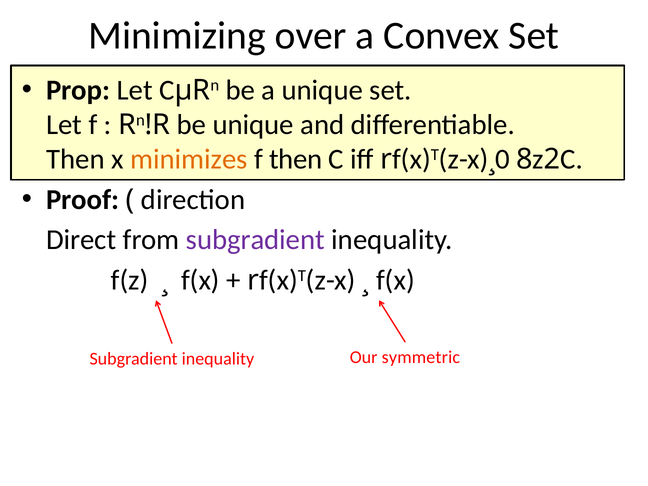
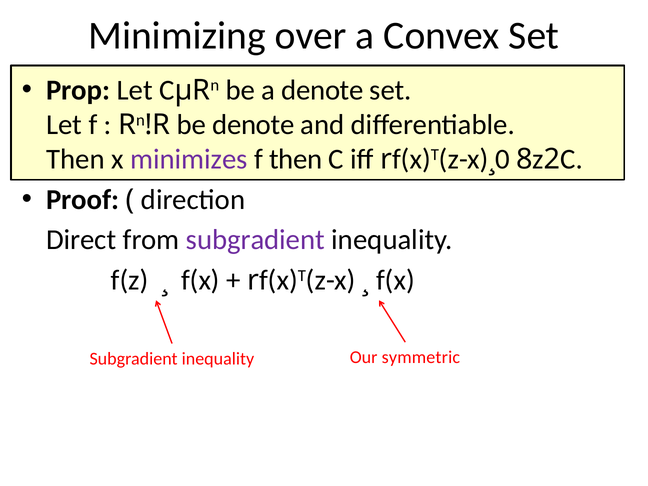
a unique: unique -> denote
be unique: unique -> denote
minimizes colour: orange -> purple
